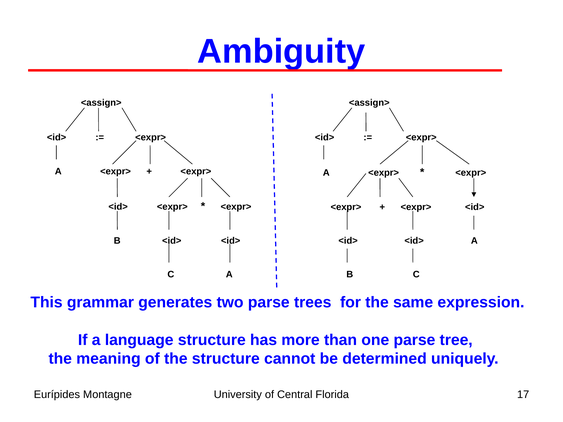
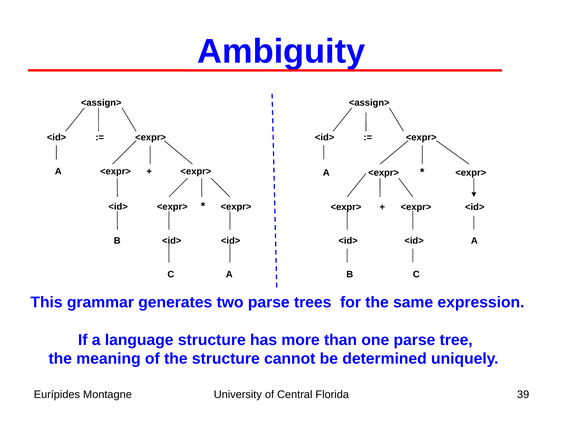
17: 17 -> 39
